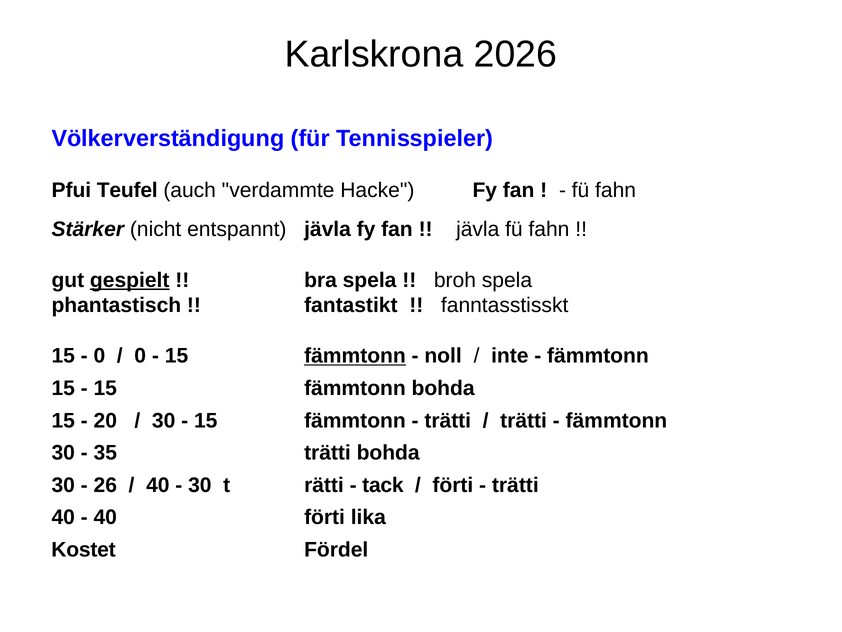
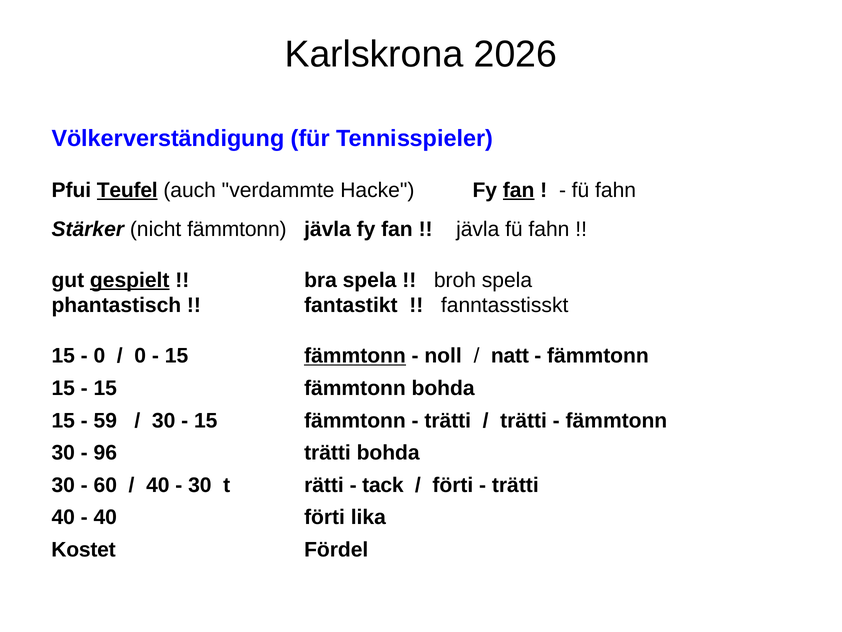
Teufel underline: none -> present
fan at (519, 190) underline: none -> present
nicht entspannt: entspannt -> fämmtonn
inte: inte -> natt
20: 20 -> 59
35: 35 -> 96
26: 26 -> 60
